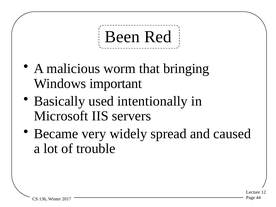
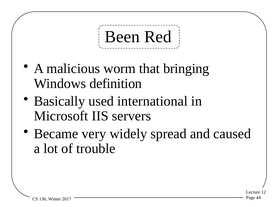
important: important -> definition
intentionally: intentionally -> international
